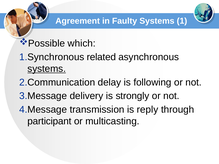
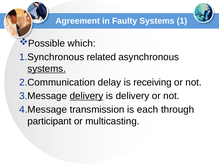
following: following -> receiving
delivery at (86, 96) underline: none -> present
is strongly: strongly -> delivery
reply: reply -> each
